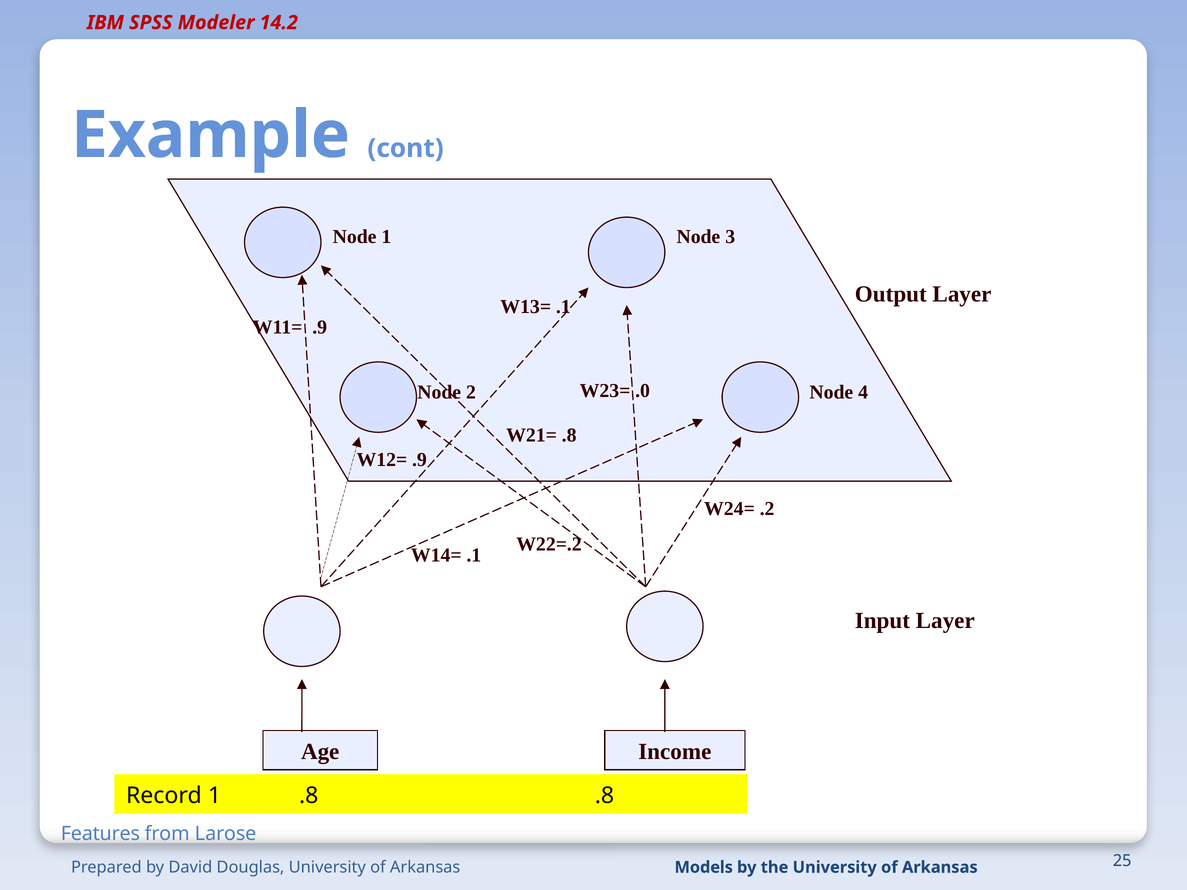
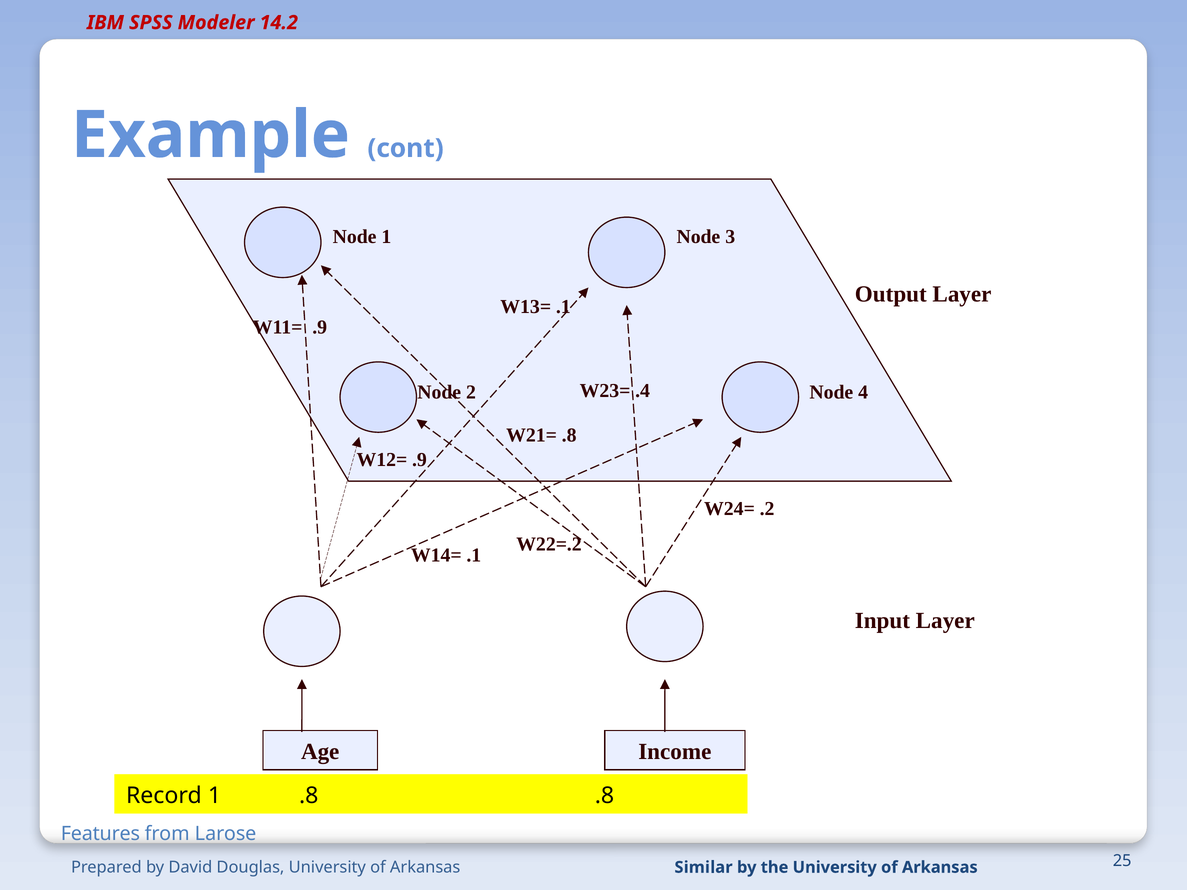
.0: .0 -> .4
Models: Models -> Similar
